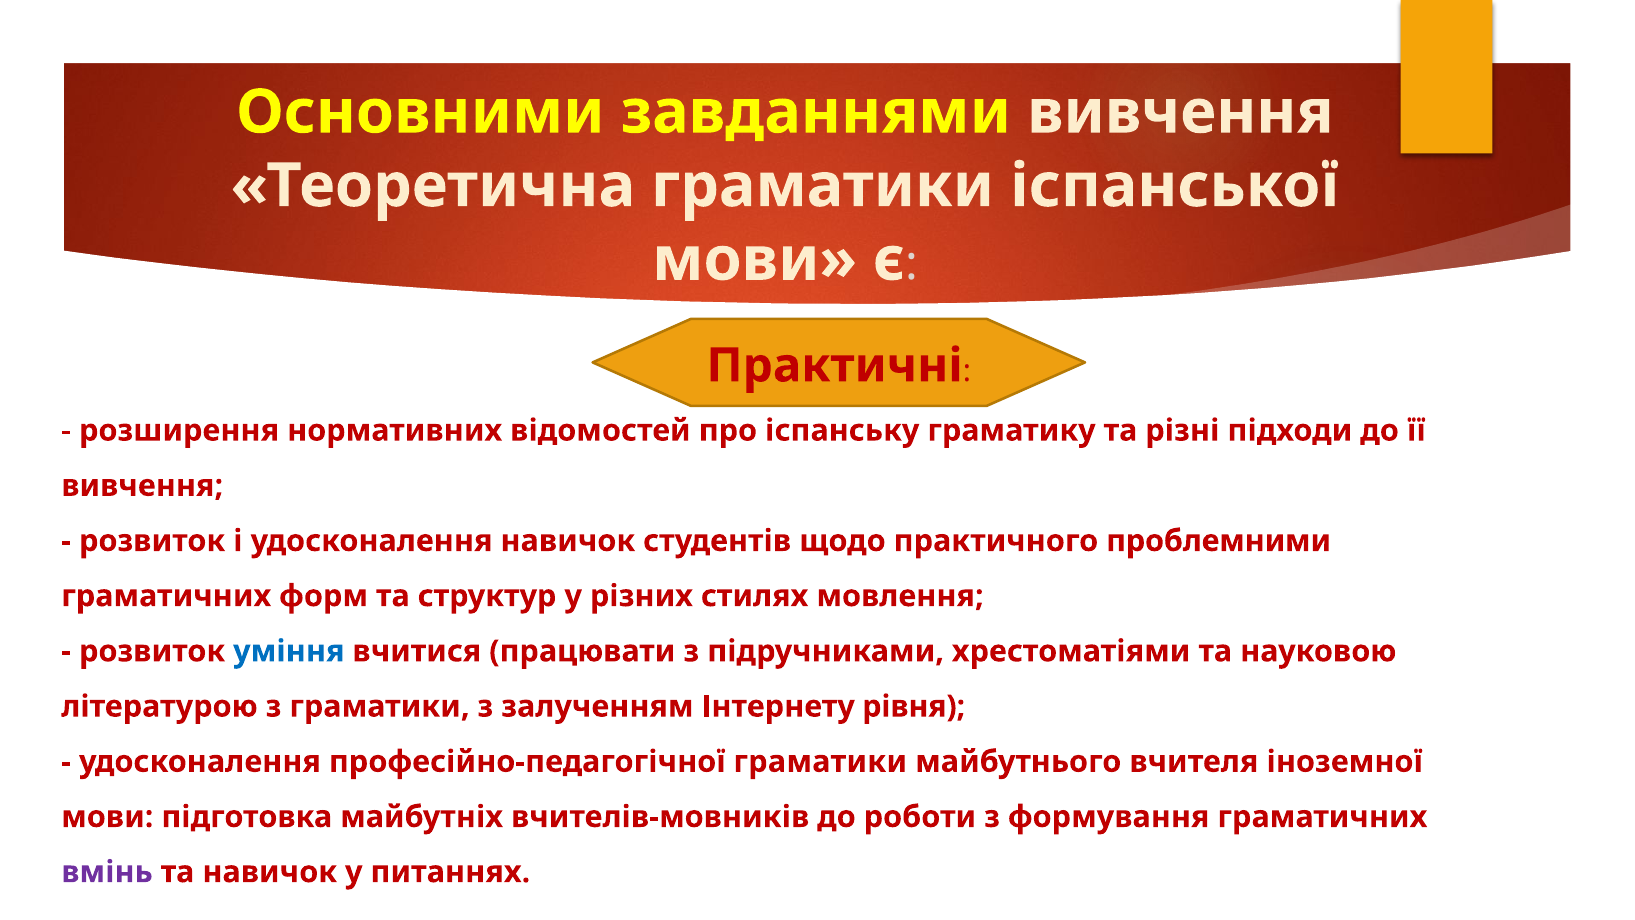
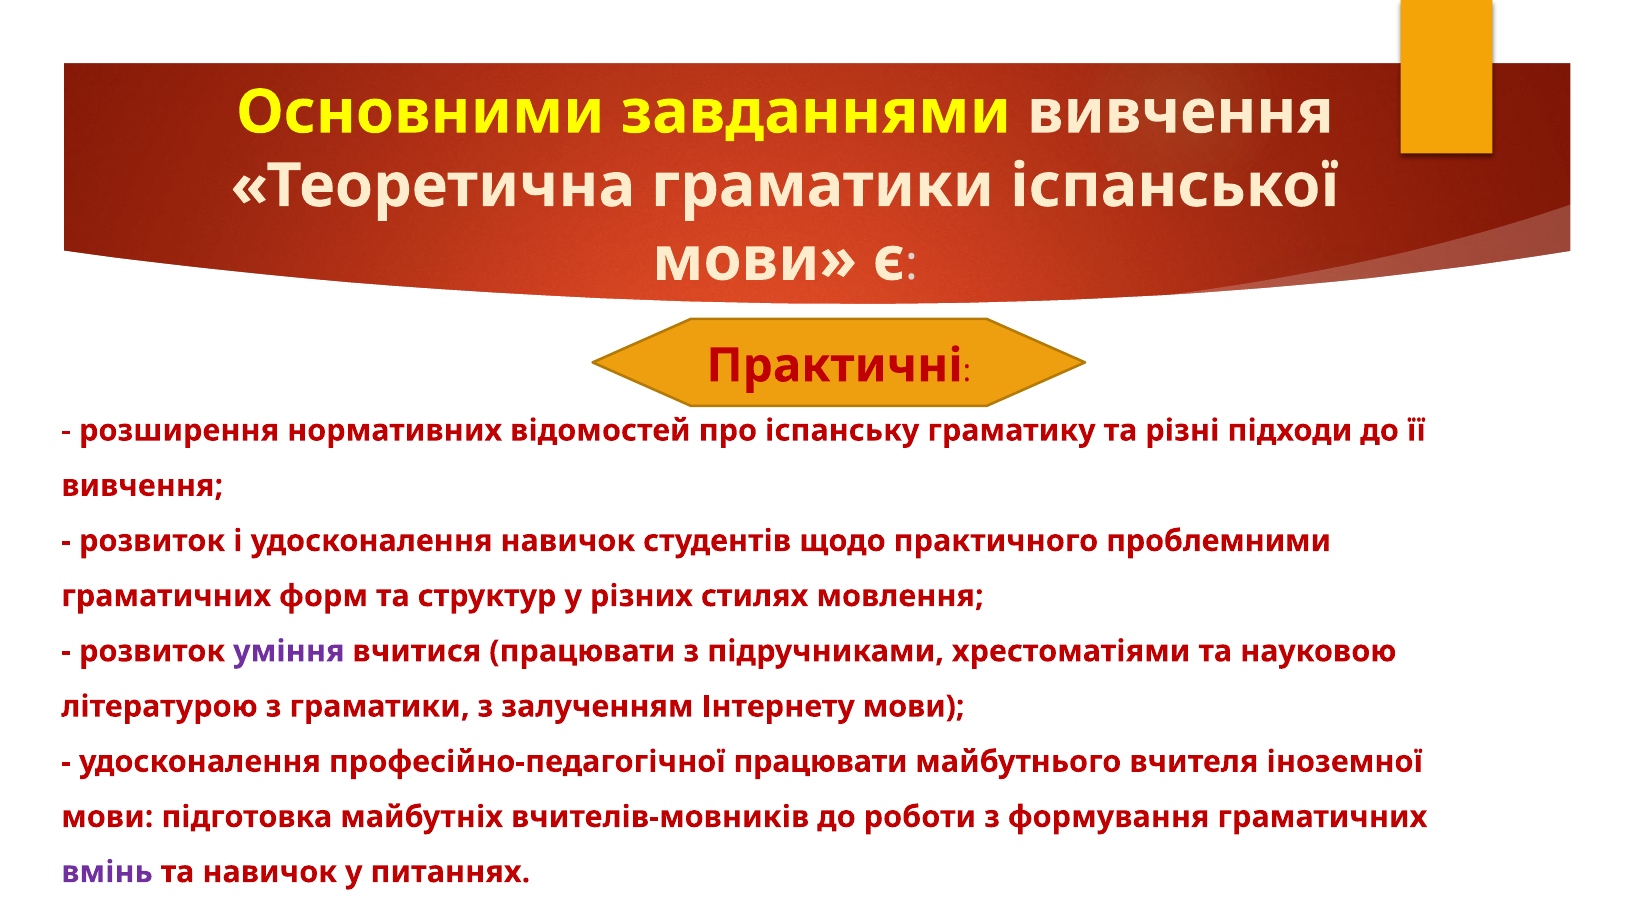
уміння colour: blue -> purple
Інтернету рівня: рівня -> мови
професійно-педагогічної граматики: граматики -> працювати
